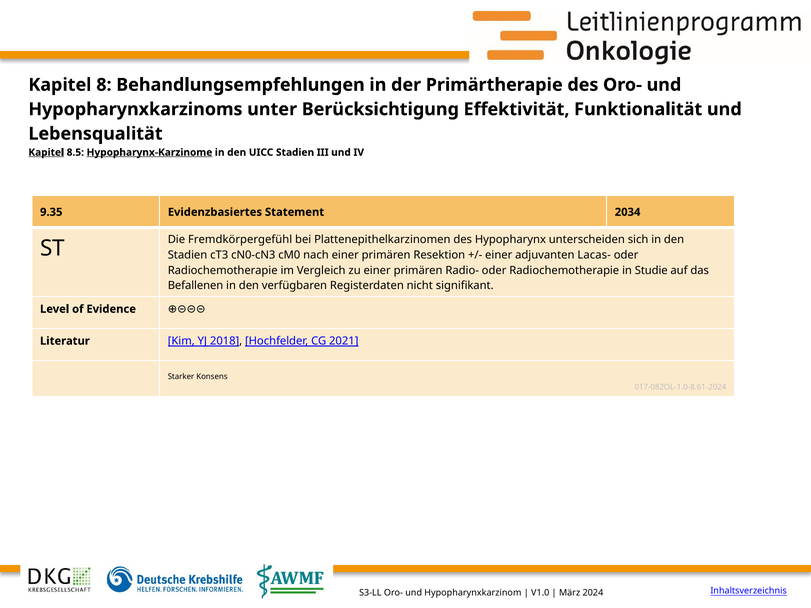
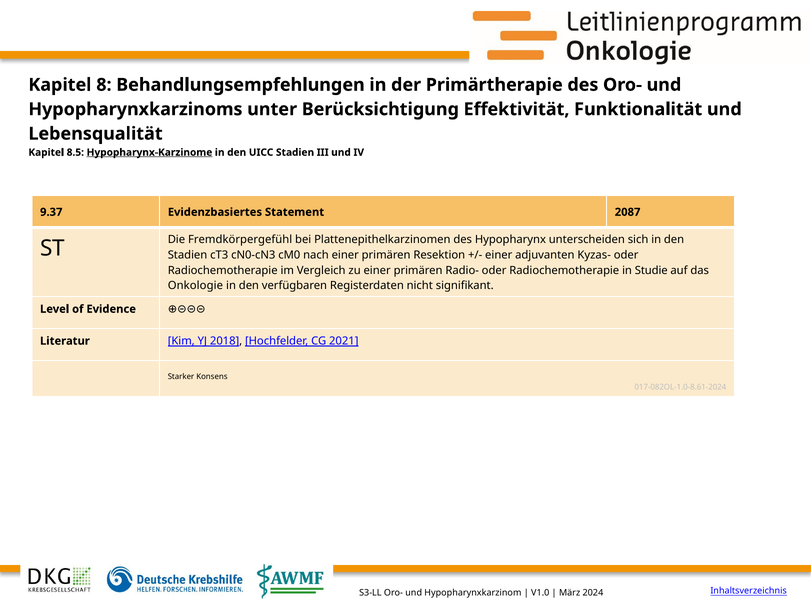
Kapitel at (46, 152) underline: present -> none
9.35: 9.35 -> 9.37
2034: 2034 -> 2087
Lacas-: Lacas- -> Kyzas-
Befallenen: Befallenen -> Onkologie
